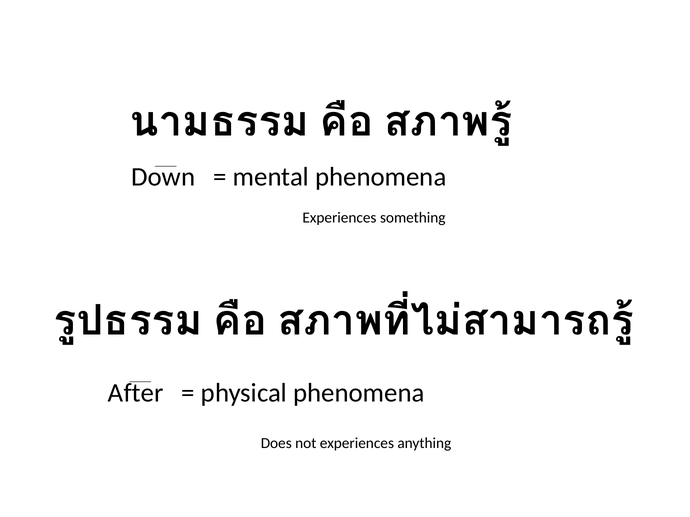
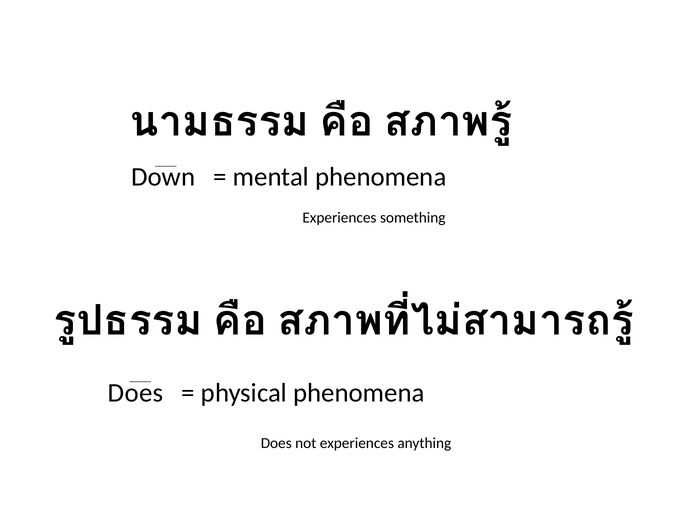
After at (136, 393): After -> Does
